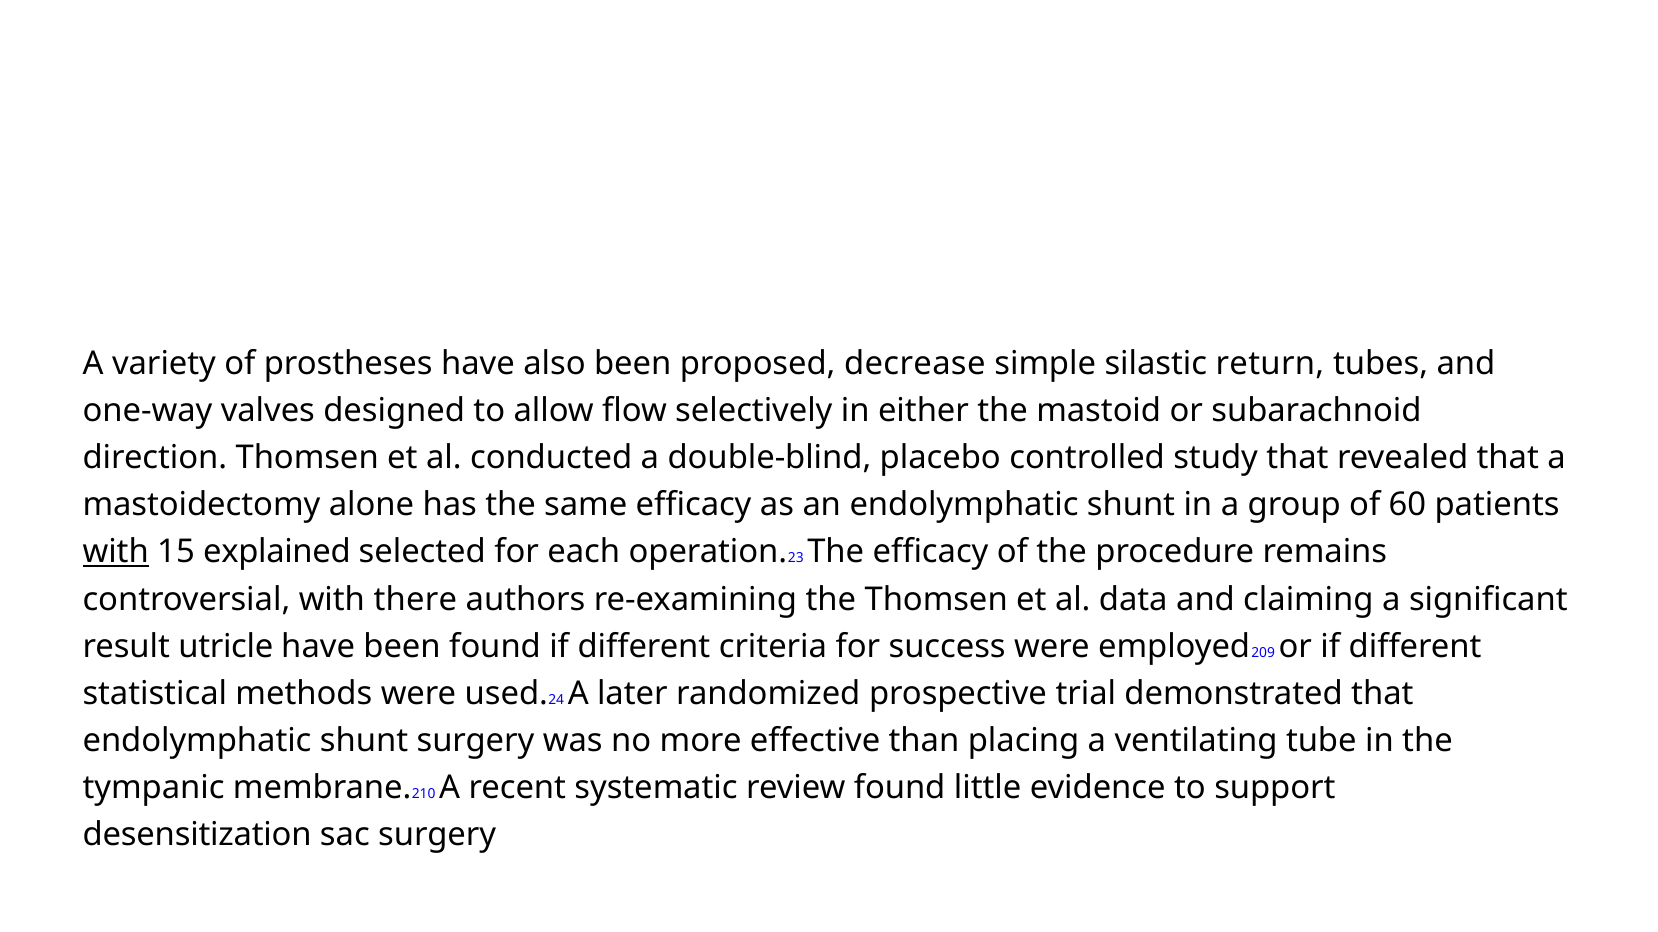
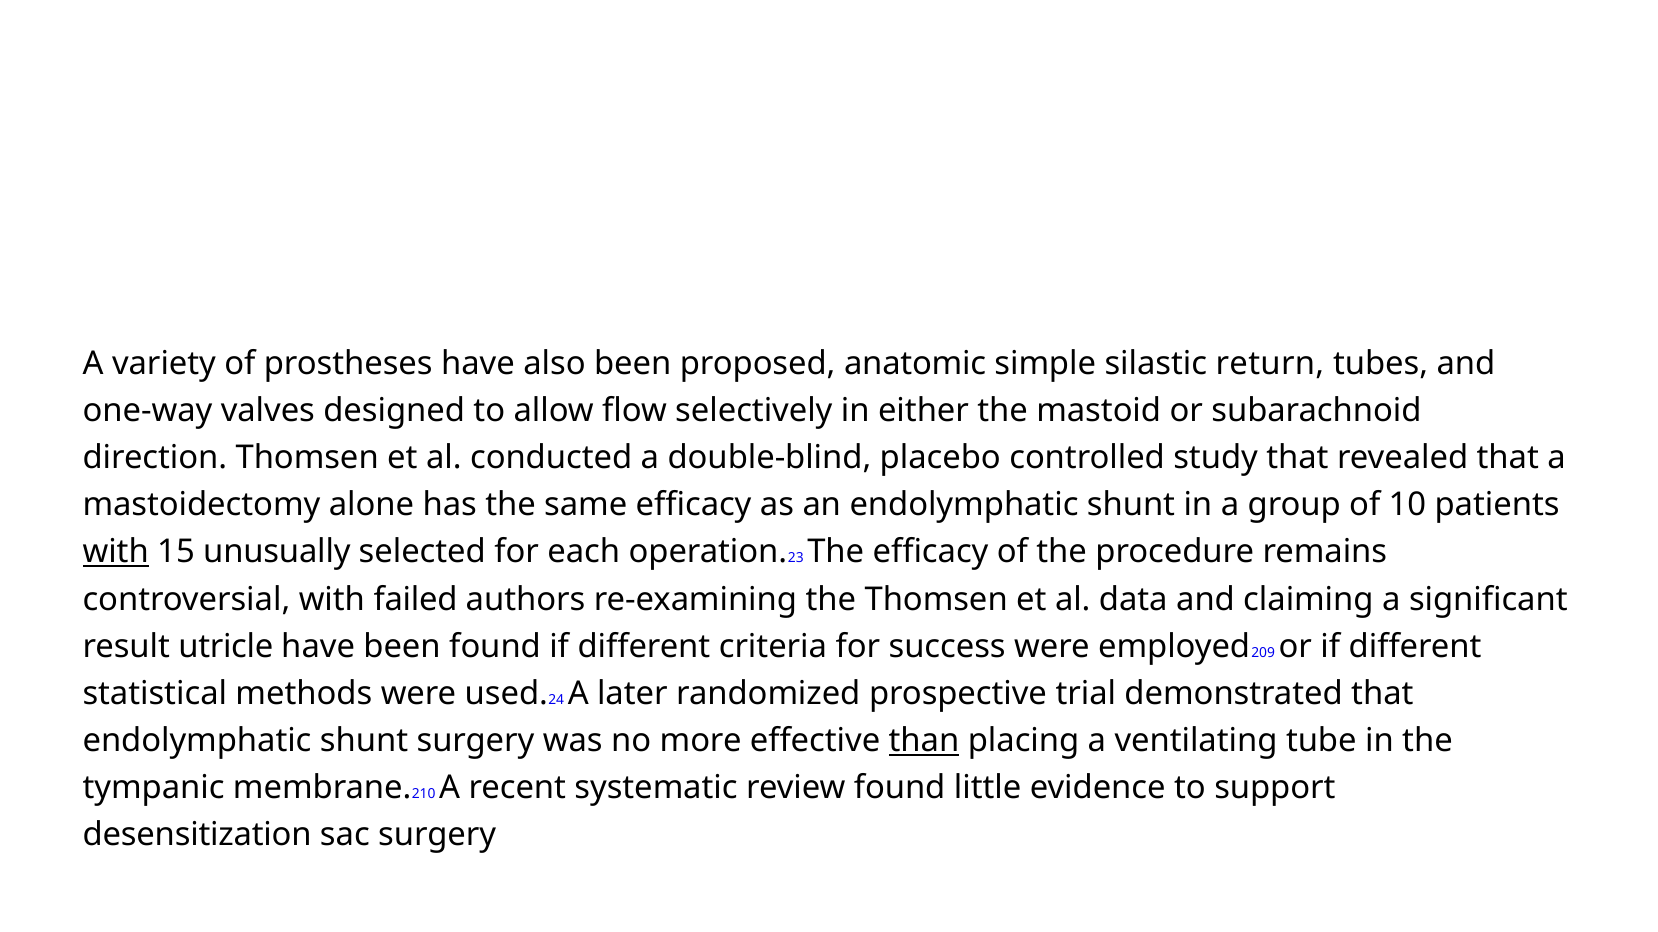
decrease: decrease -> anatomic
60: 60 -> 10
explained: explained -> unusually
there: there -> failed
than underline: none -> present
